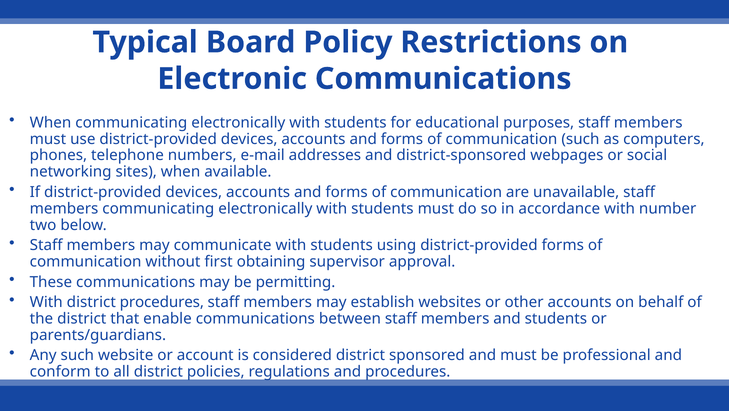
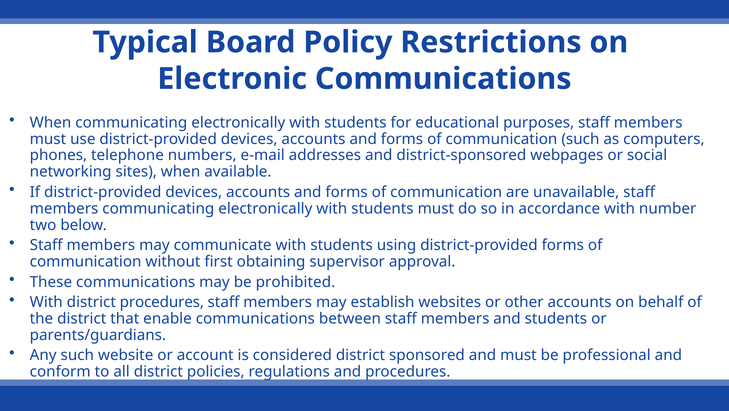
permitting: permitting -> prohibited
